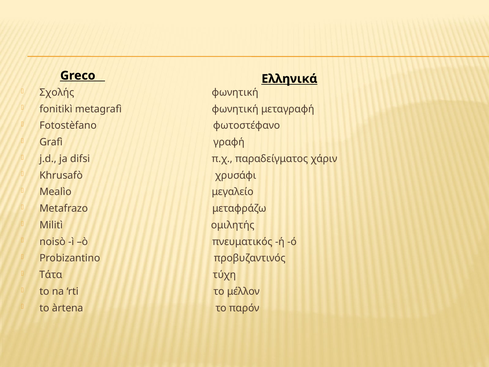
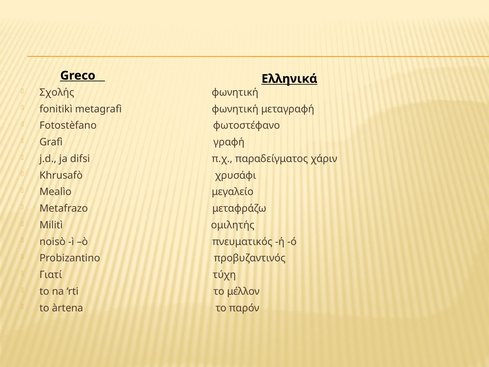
Τάτα: Τάτα -> Γιατί
